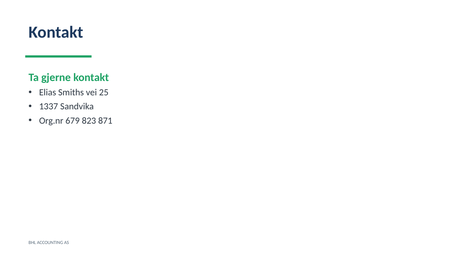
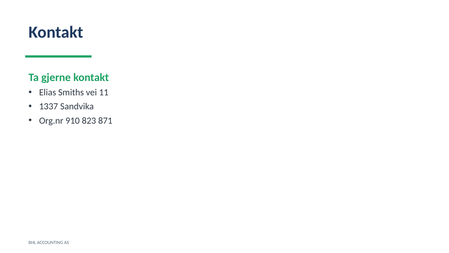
25: 25 -> 11
679: 679 -> 910
